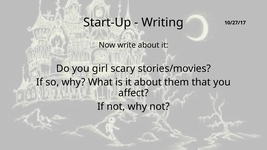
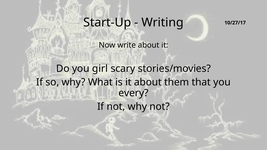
affect: affect -> every
